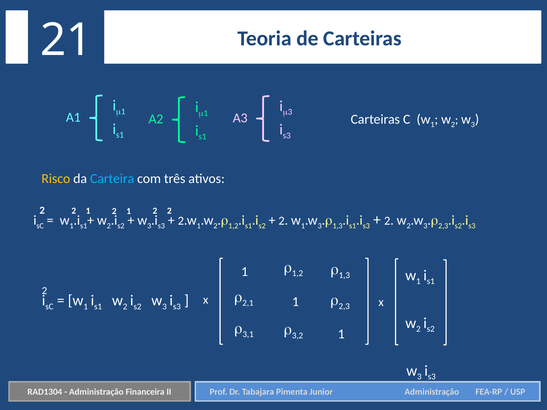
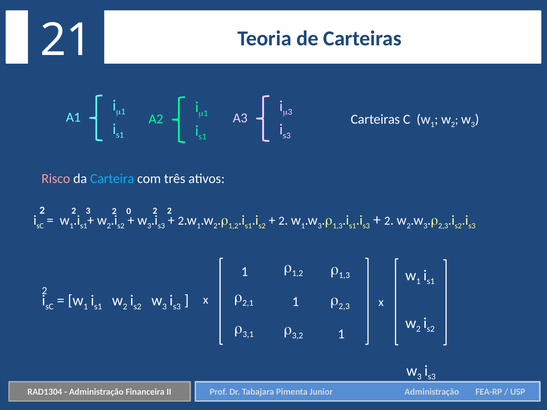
Risco colour: yellow -> pink
1 at (88, 211): 1 -> 3
1 at (129, 211): 1 -> 0
